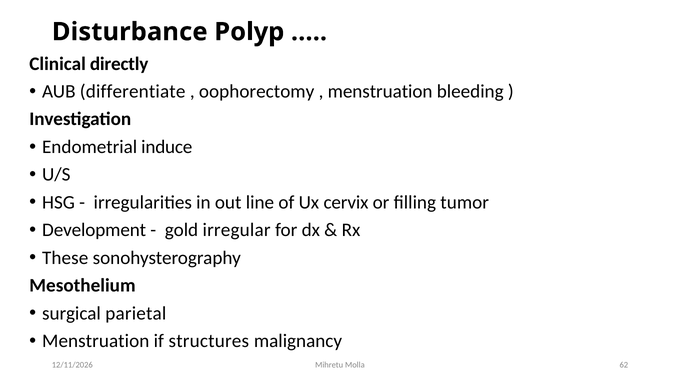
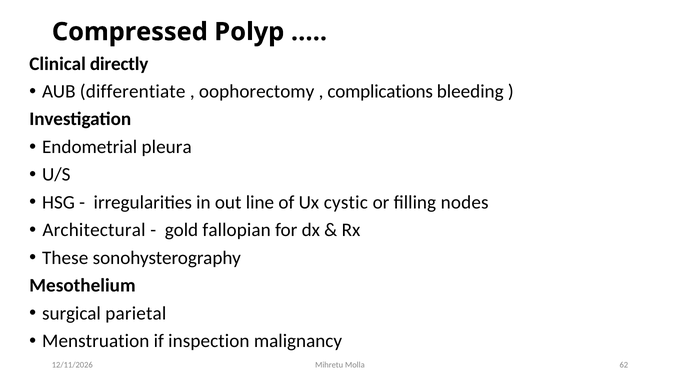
Disturbance: Disturbance -> Compressed
menstruation at (380, 92): menstruation -> complications
induce: induce -> pleura
cervix: cervix -> cystic
tumor: tumor -> nodes
Development: Development -> Architectural
irregular: irregular -> fallopian
structures: structures -> inspection
